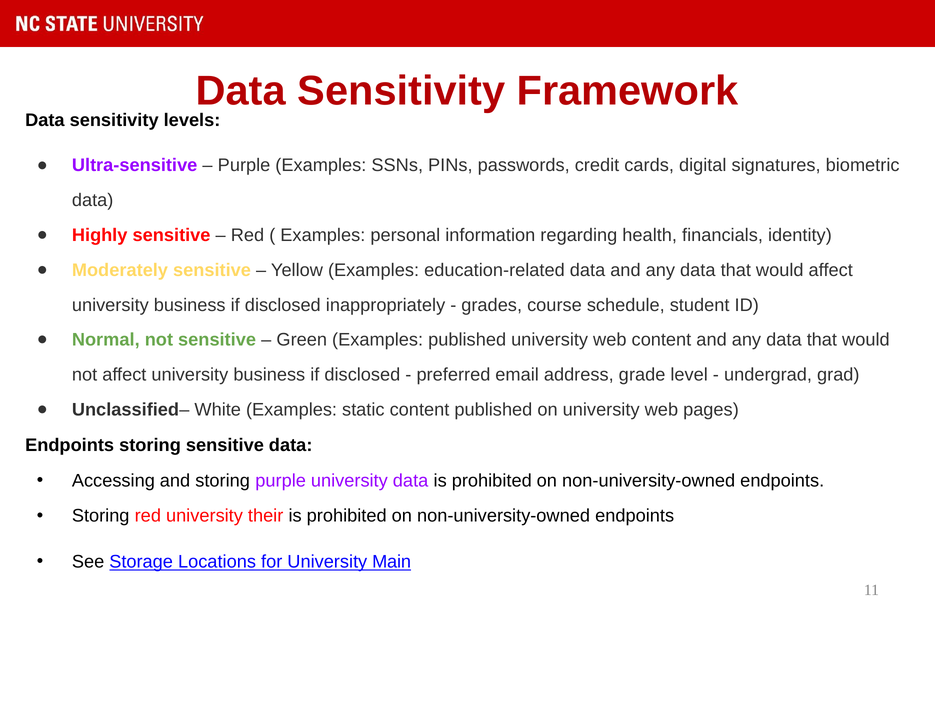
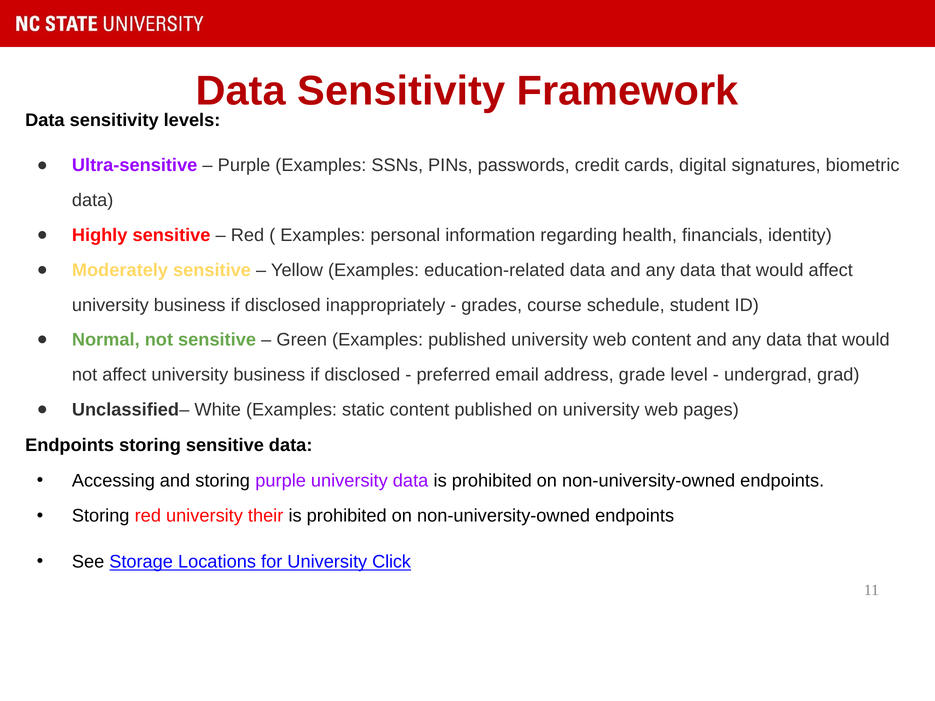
Main: Main -> Click
